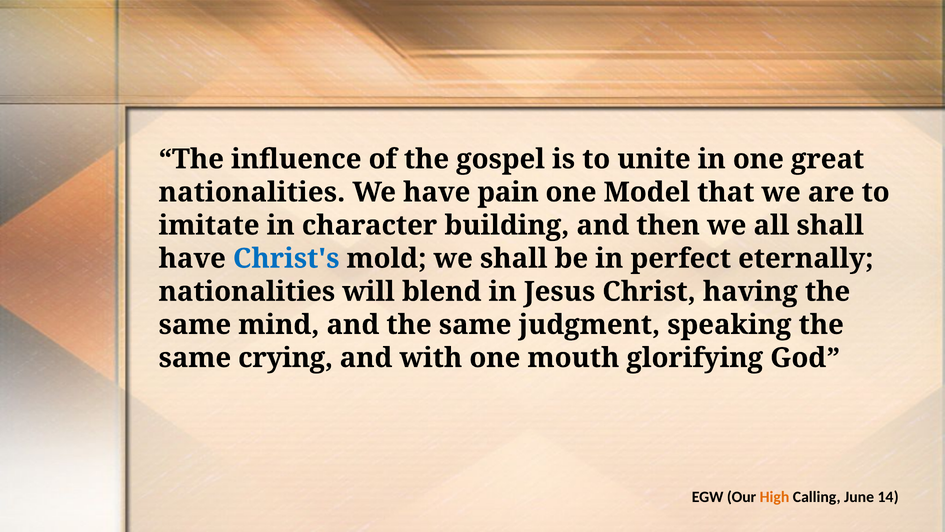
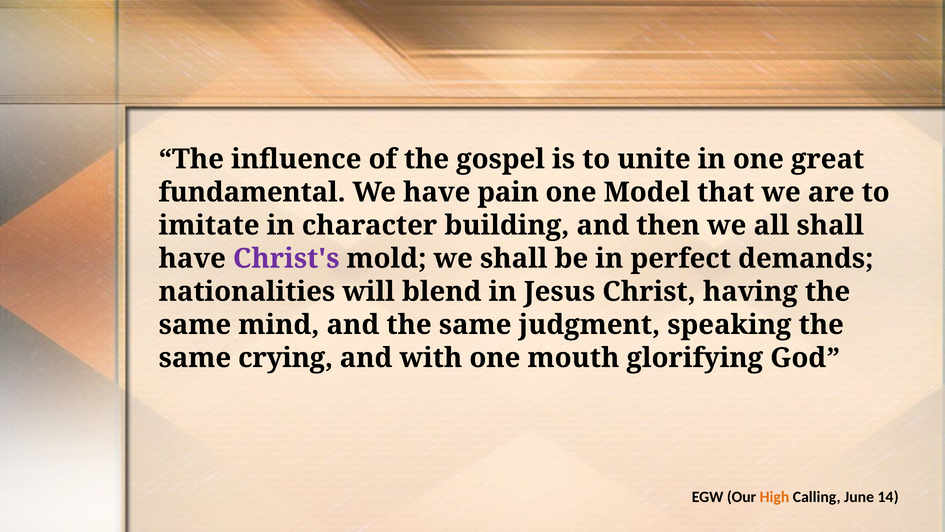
nationalities at (252, 192): nationalities -> fundamental
Christ's colour: blue -> purple
eternally: eternally -> demands
